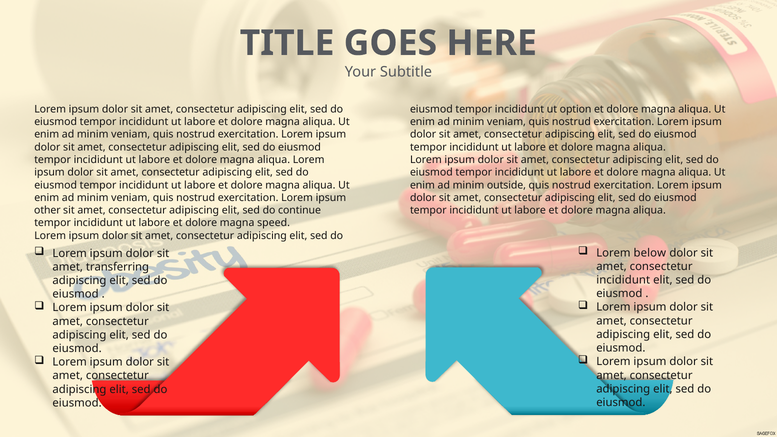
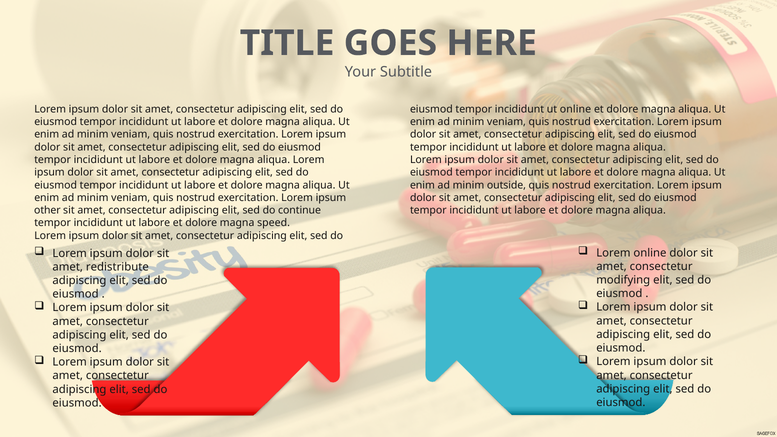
ut option: option -> online
Lorem below: below -> online
transferring: transferring -> redistribute
incididunt at (623, 280): incididunt -> modifying
